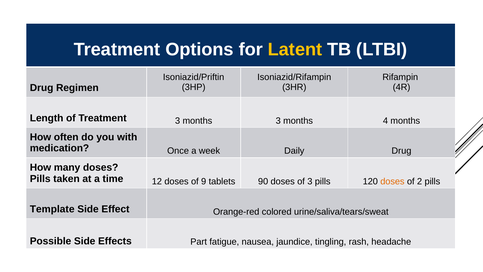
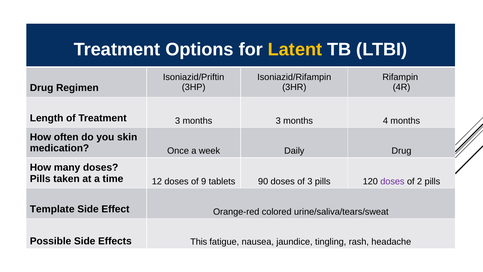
with: with -> skin
doses at (392, 181) colour: orange -> purple
Part: Part -> This
